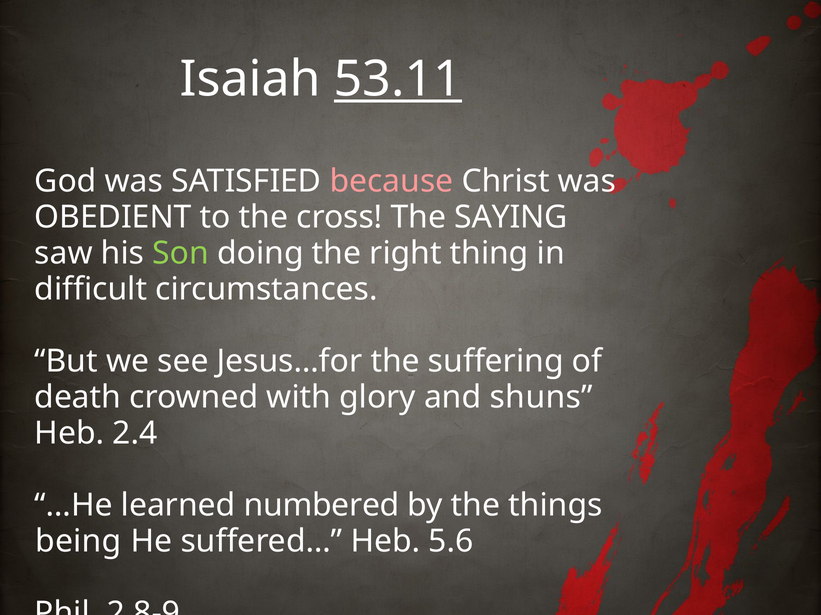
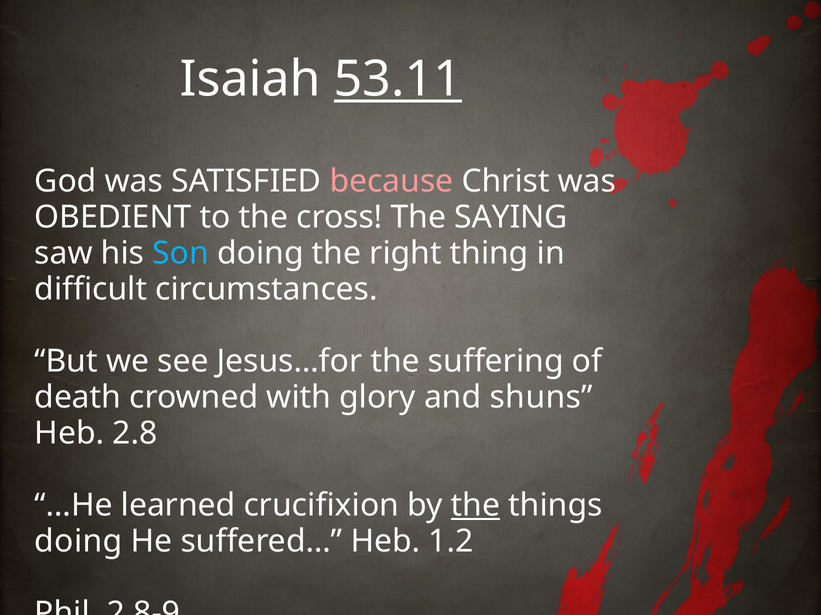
Son colour: light green -> light blue
2.4: 2.4 -> 2.8
numbered: numbered -> crucifixion
the at (476, 506) underline: none -> present
being at (78, 542): being -> doing
5.6: 5.6 -> 1.2
